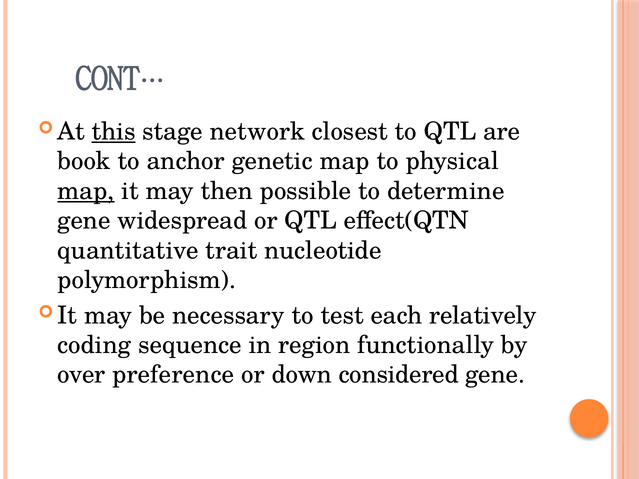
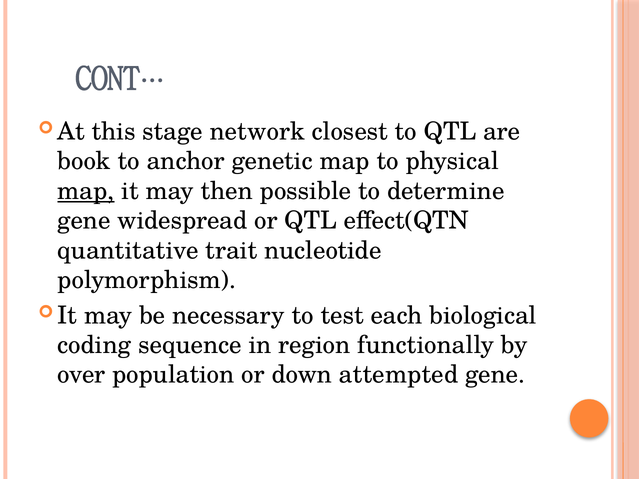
this underline: present -> none
relatively: relatively -> biological
preference: preference -> population
considered: considered -> attempted
